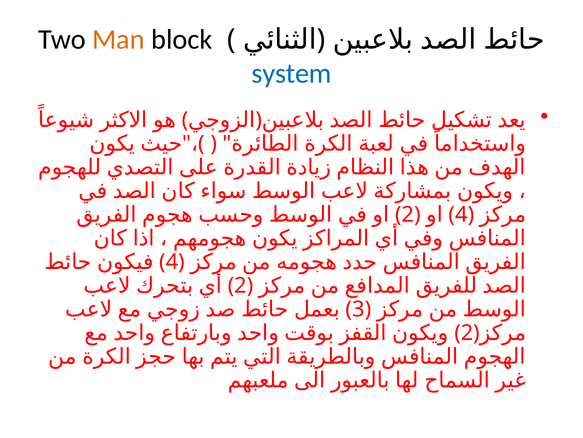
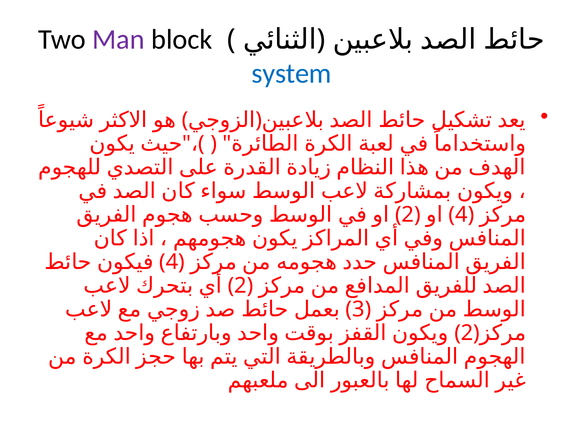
Man colour: orange -> purple
